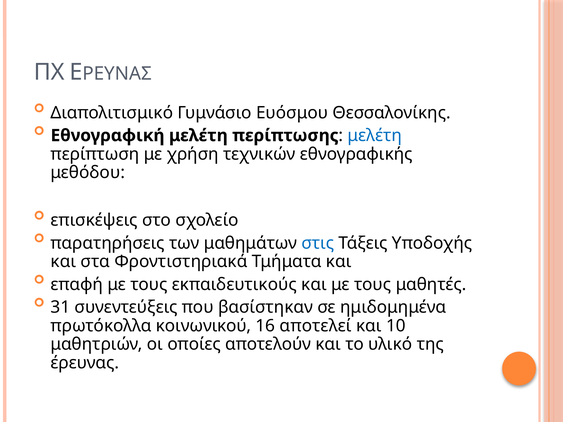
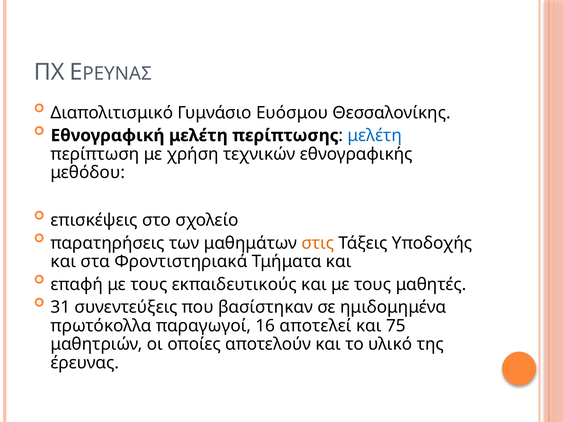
στις colour: blue -> orange
κοινωνικού: κοινωνικού -> παραγωγοί
10: 10 -> 75
